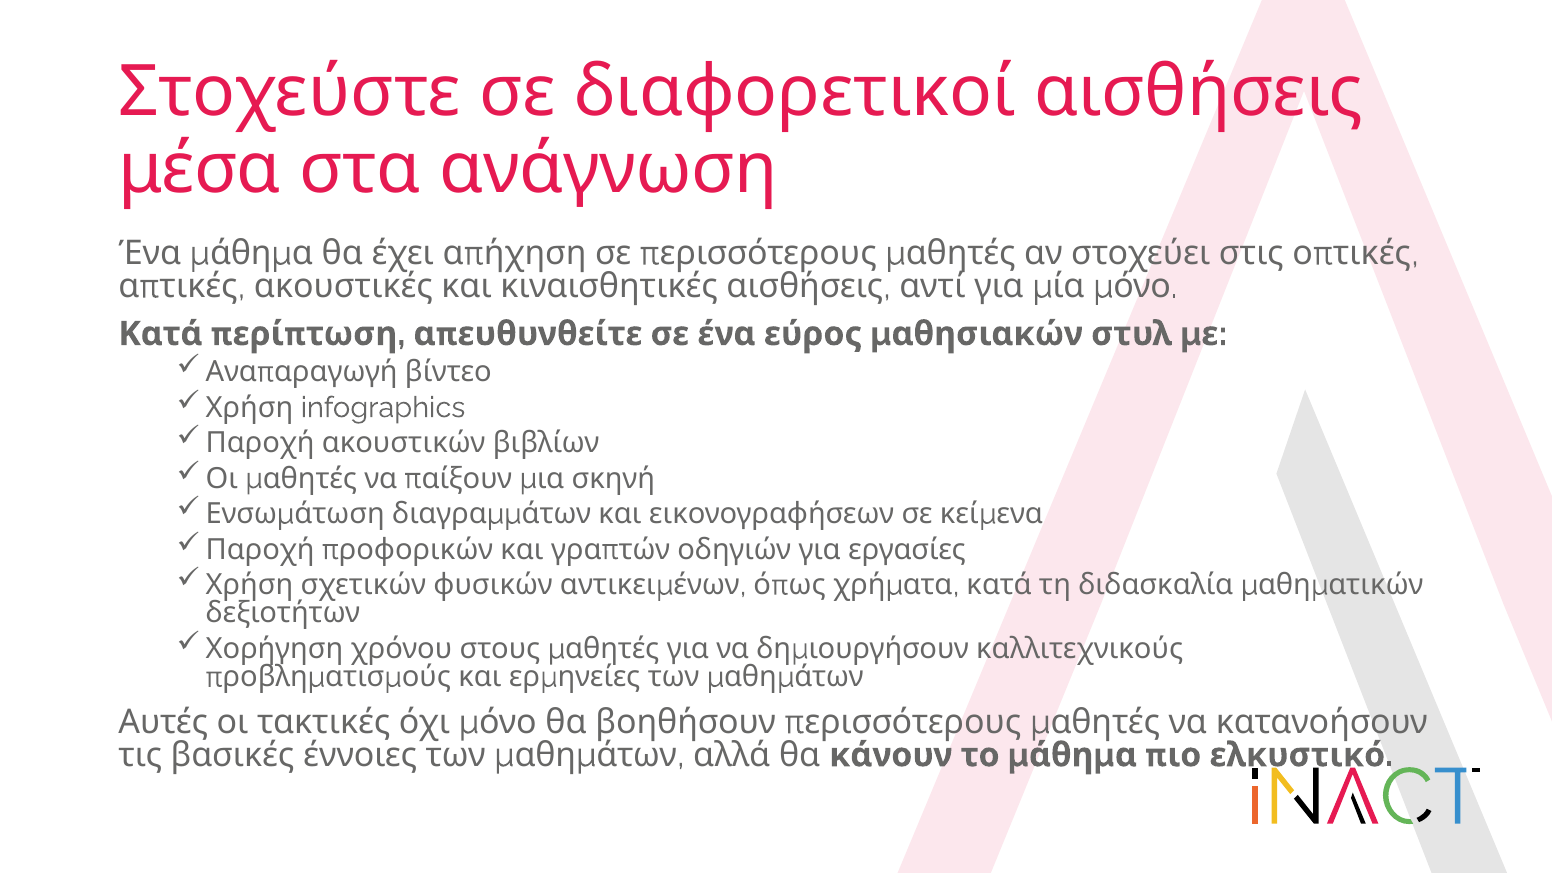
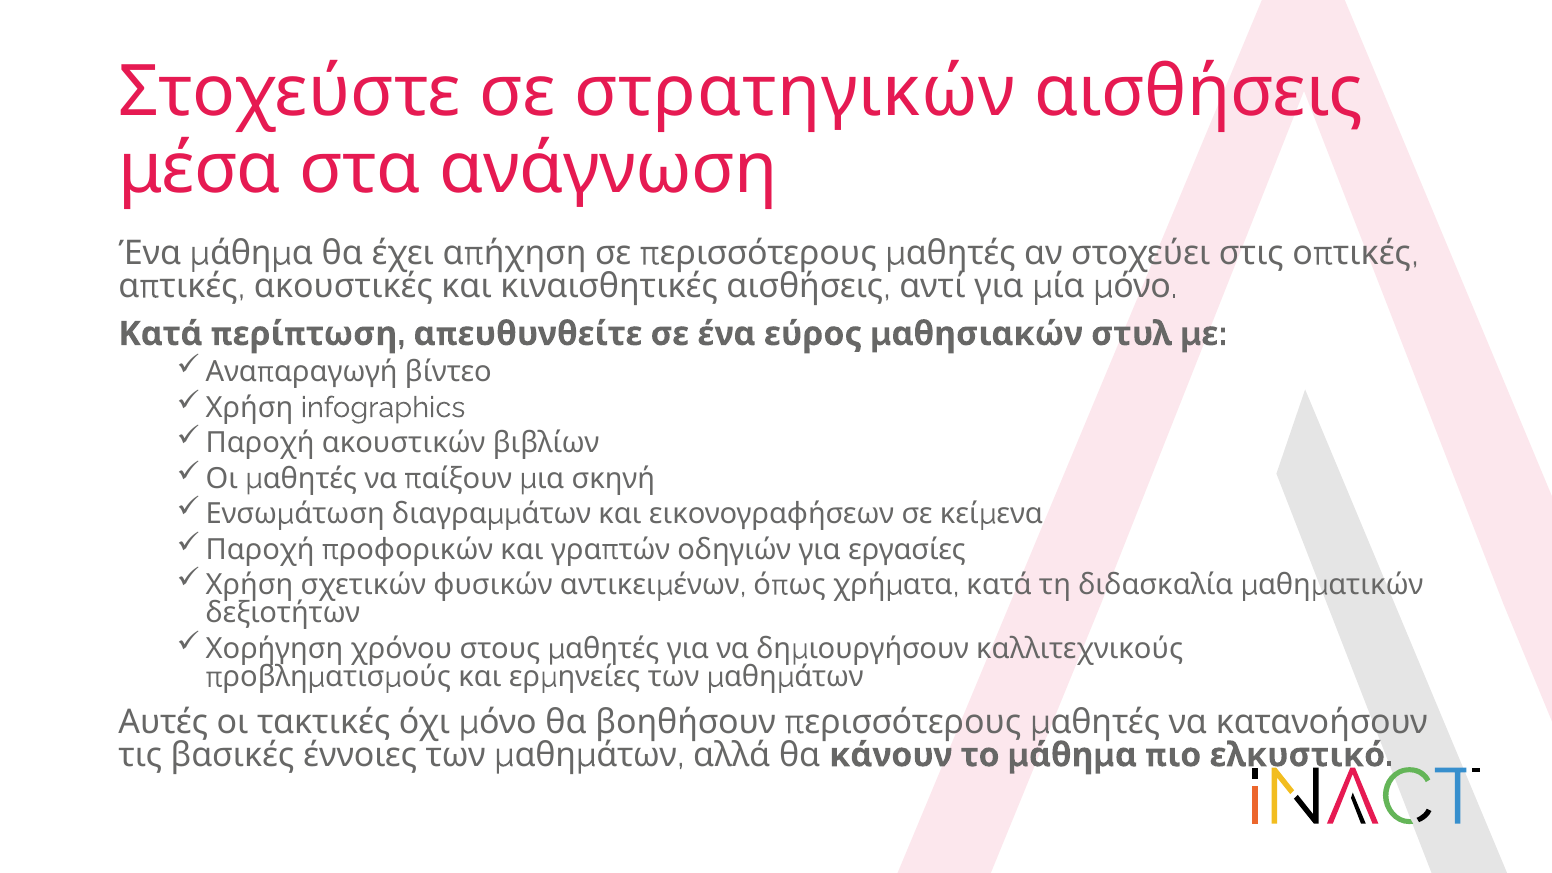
διαφορετικοί: διαφορετικοί -> στρατηγικών
